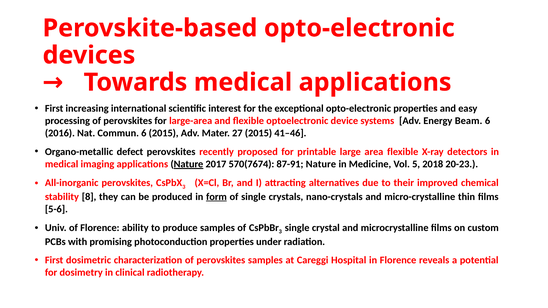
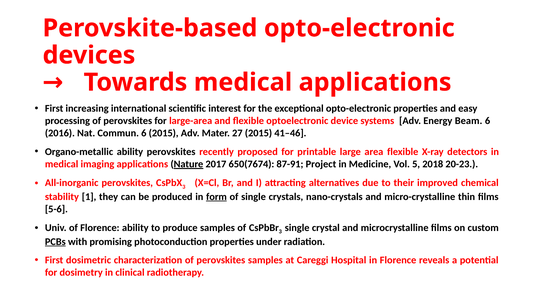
Organo-metallic defect: defect -> ability
570(7674: 570(7674 -> 650(7674
87-91 Nature: Nature -> Project
8: 8 -> 1
PCBs underline: none -> present
